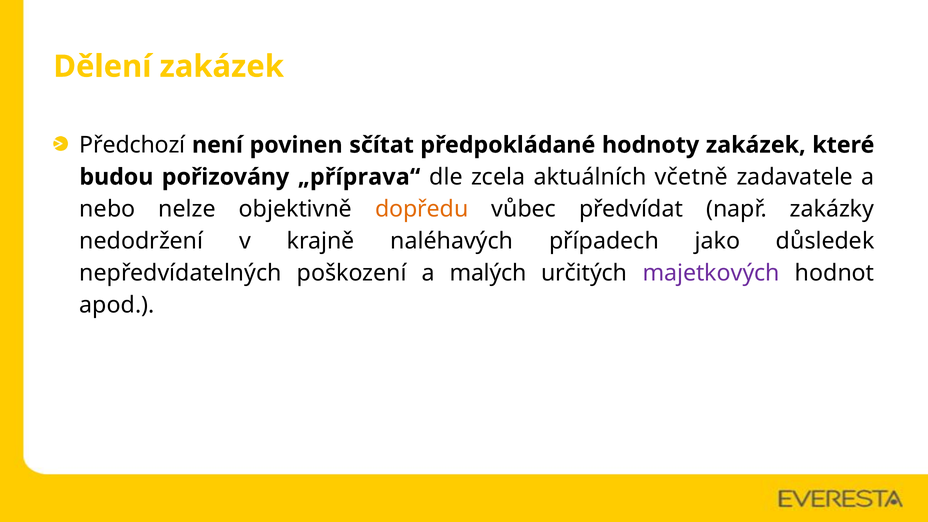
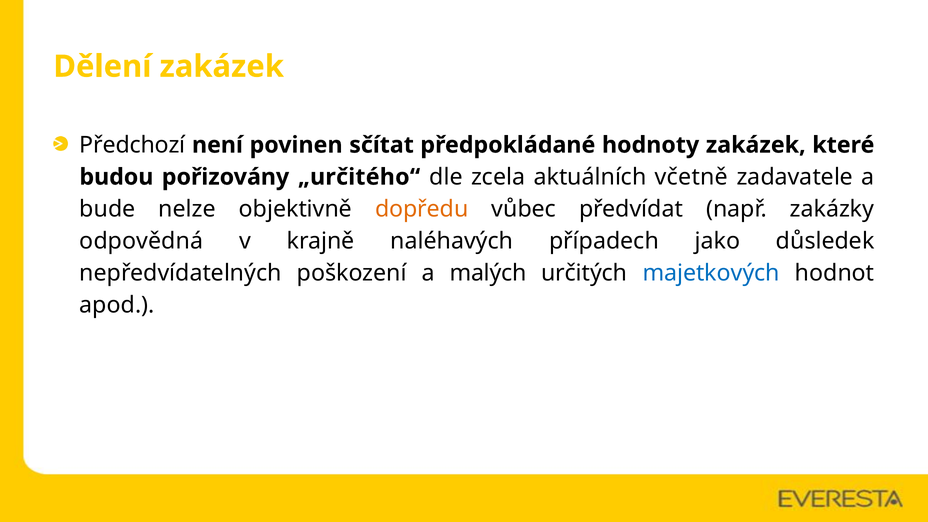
„příprava“: „příprava“ -> „určitého“
nebo: nebo -> bude
nedodržení: nedodržení -> odpovědná
majetkových colour: purple -> blue
